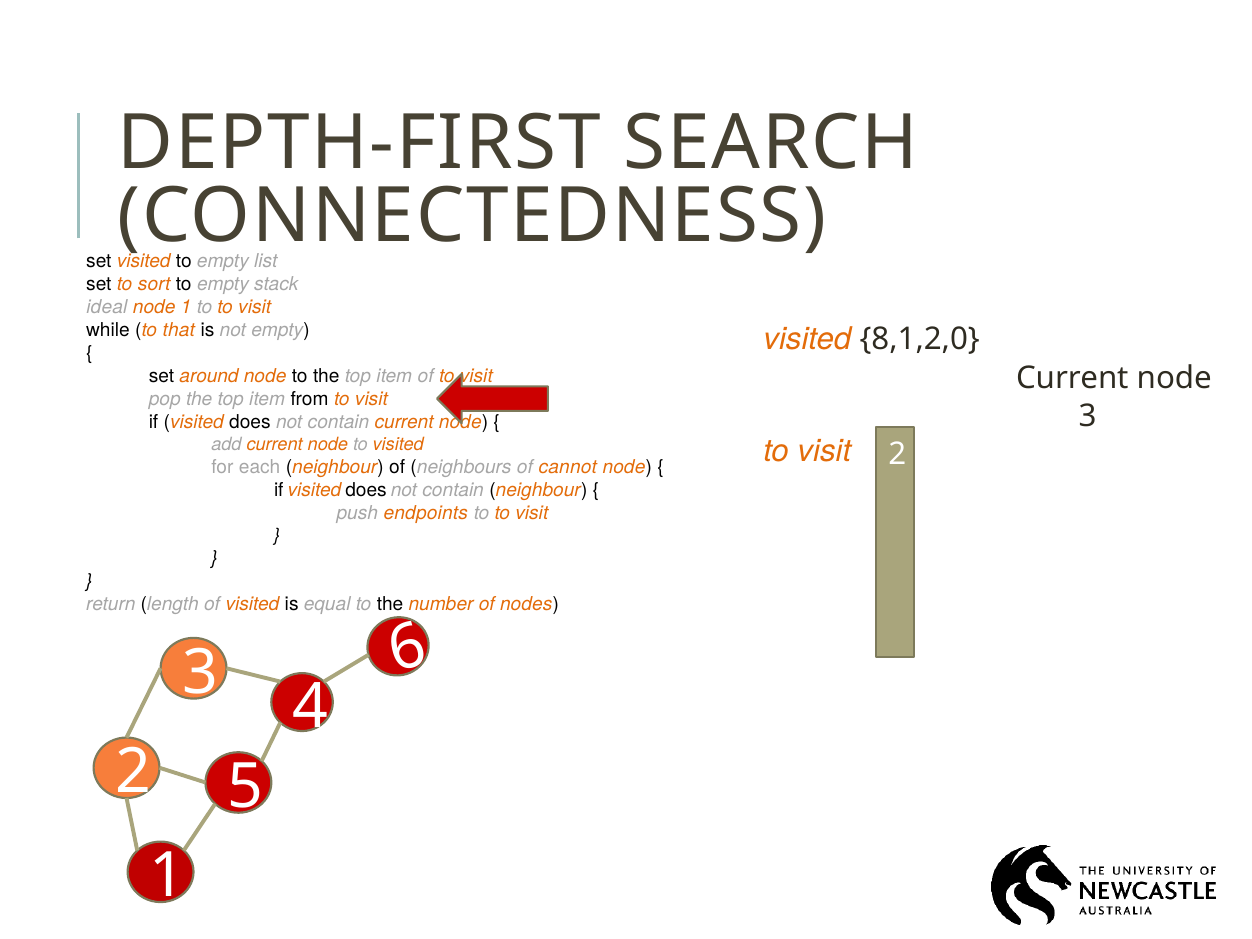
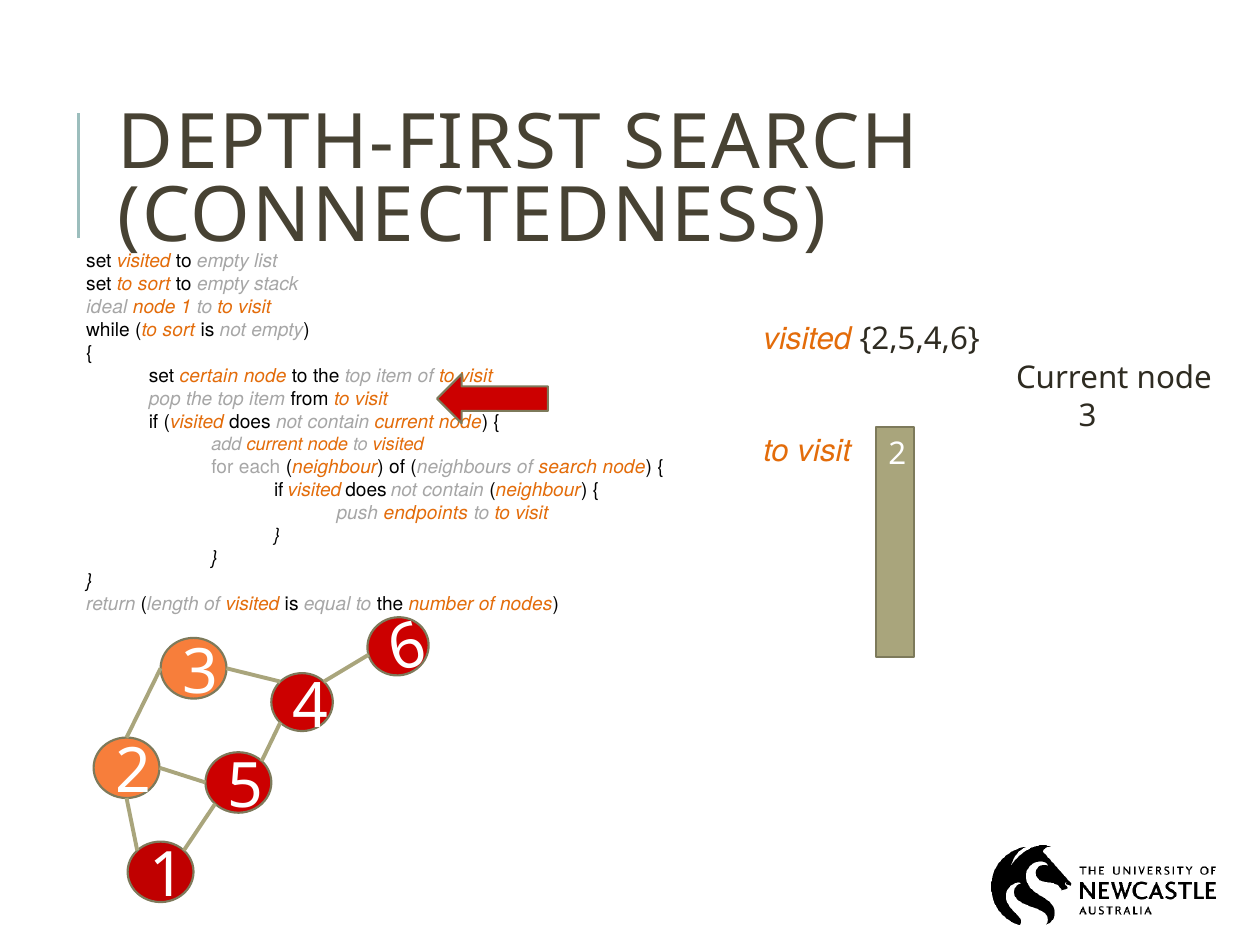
while to that: that -> sort
8,1,2,0: 8,1,2,0 -> 2,5,4,6
around: around -> certain
of cannot: cannot -> search
